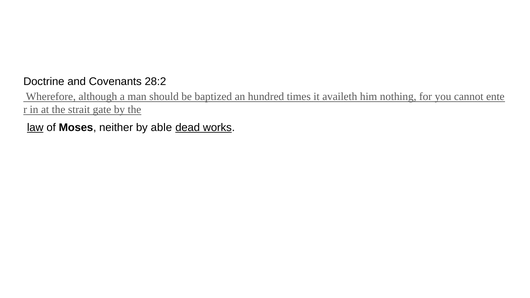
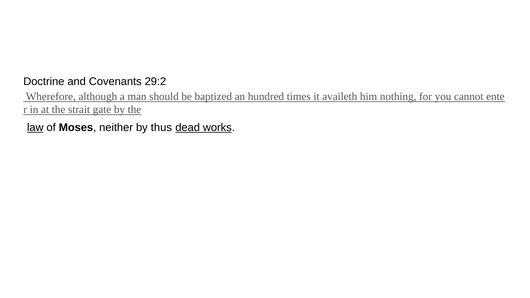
28:2: 28:2 -> 29:2
able: able -> thus
